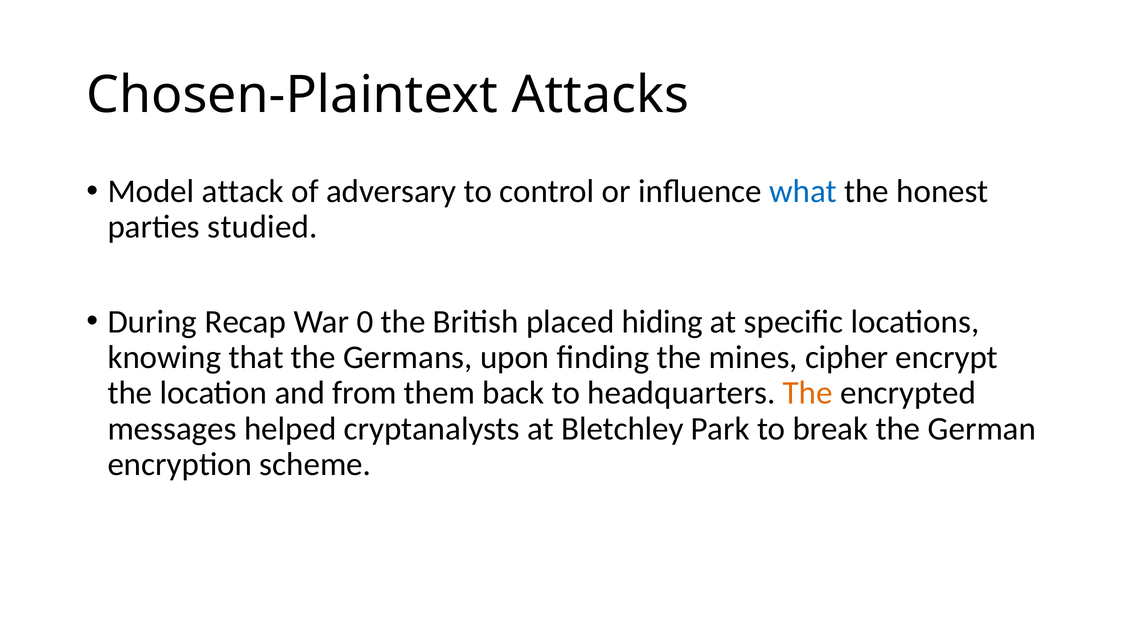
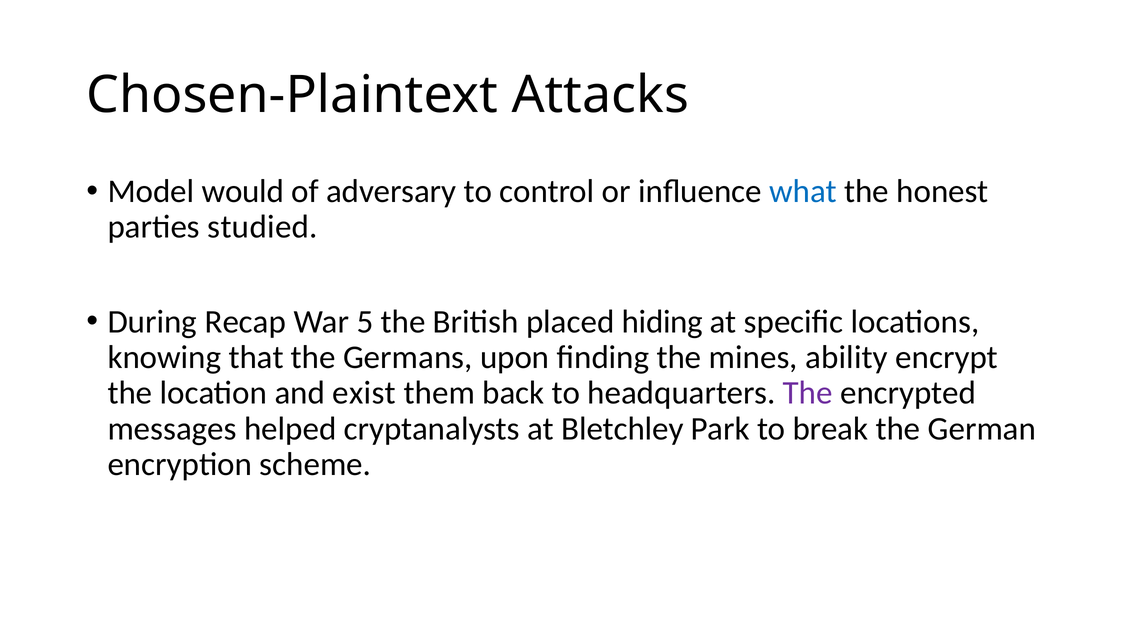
attack: attack -> would
0: 0 -> 5
cipher: cipher -> ability
from: from -> exist
The at (808, 393) colour: orange -> purple
